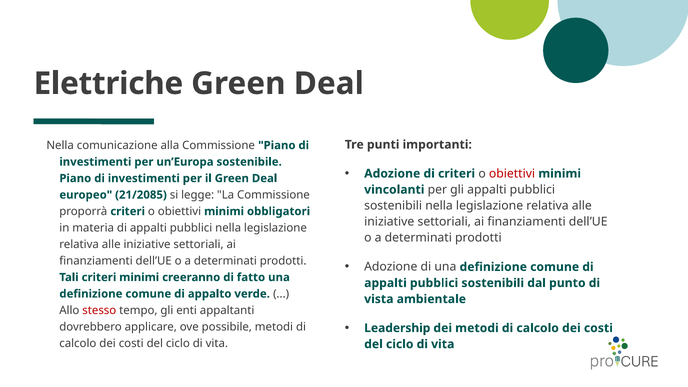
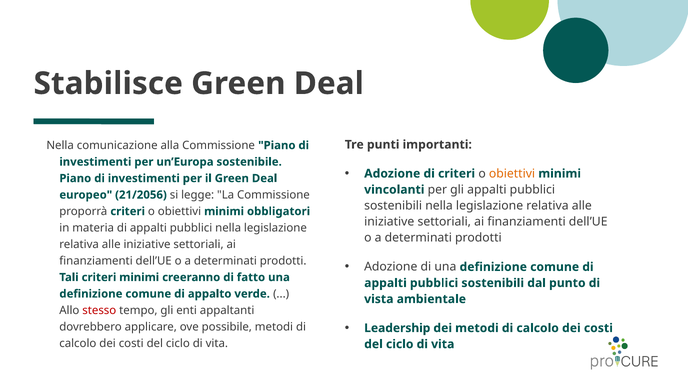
Elettriche: Elettriche -> Stabilisce
obiettivi at (512, 174) colour: red -> orange
21/2085: 21/2085 -> 21/2056
